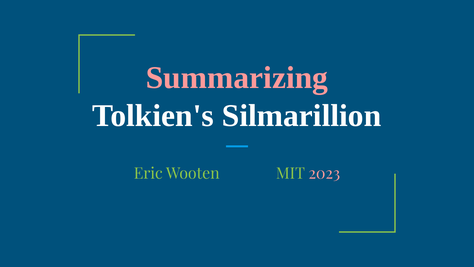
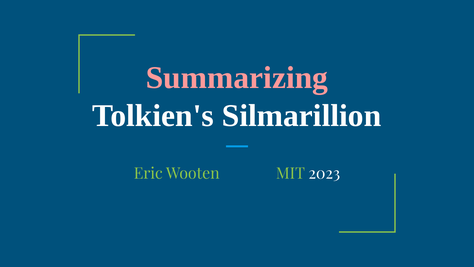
2023 colour: pink -> white
